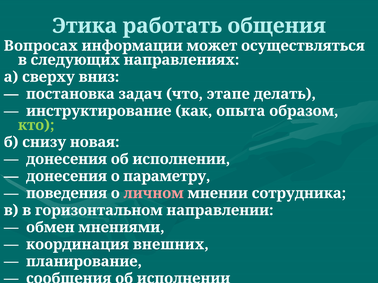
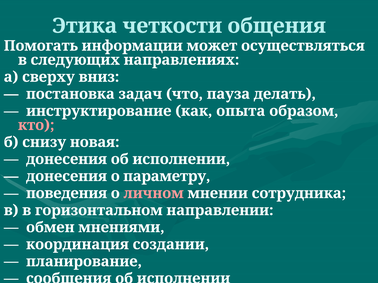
работать: работать -> четкости
Вопросах: Вопросах -> Помогать
этапе: этапе -> пауза
кто colour: light green -> pink
внешних: внешних -> создании
